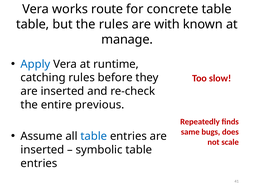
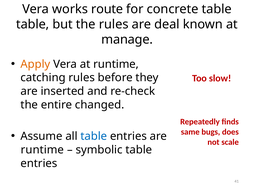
with: with -> deal
Apply colour: blue -> orange
previous: previous -> changed
inserted at (42, 150): inserted -> runtime
